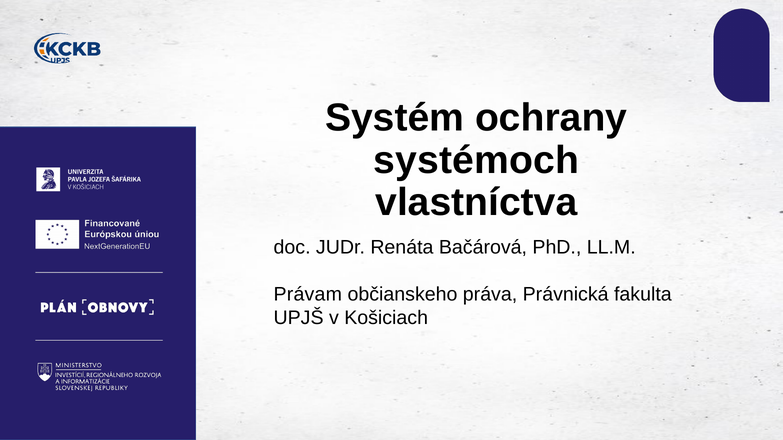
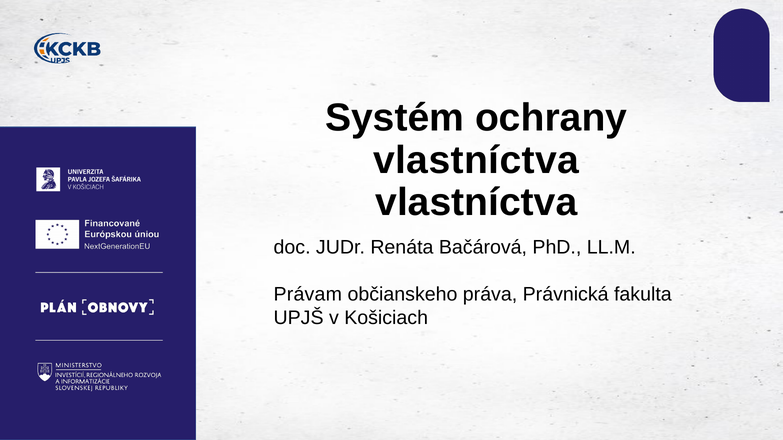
systémoch at (476, 160): systémoch -> vlastníctva
